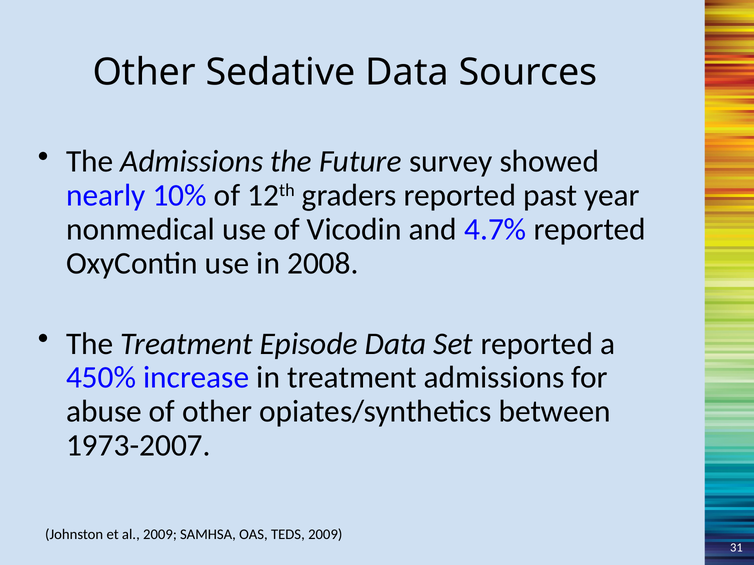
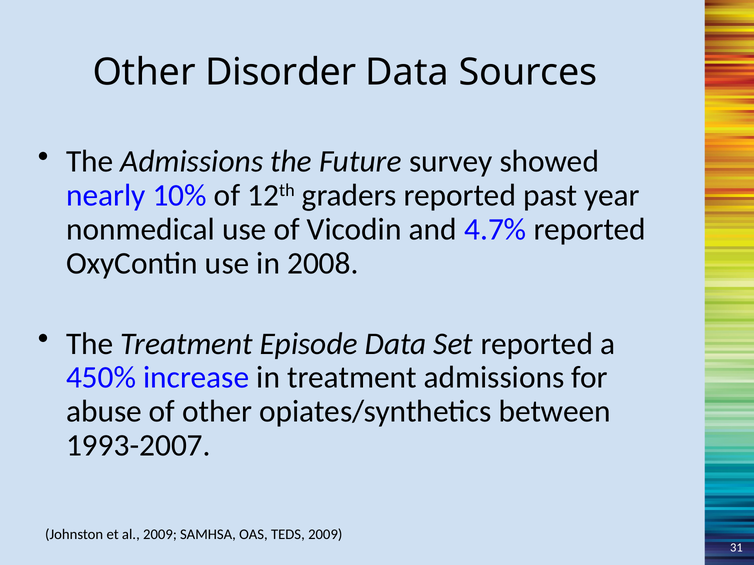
Sedative: Sedative -> Disorder
1973-2007: 1973-2007 -> 1993-2007
